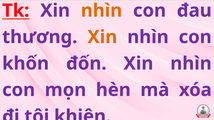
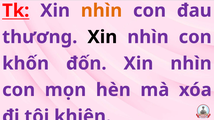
Xin at (102, 37) colour: orange -> black
